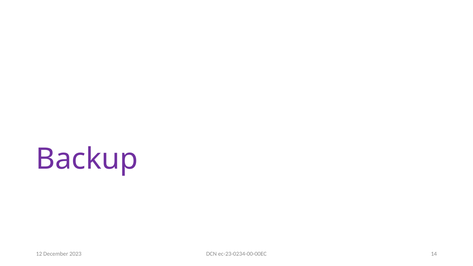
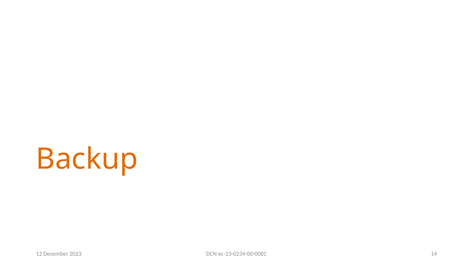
Backup colour: purple -> orange
